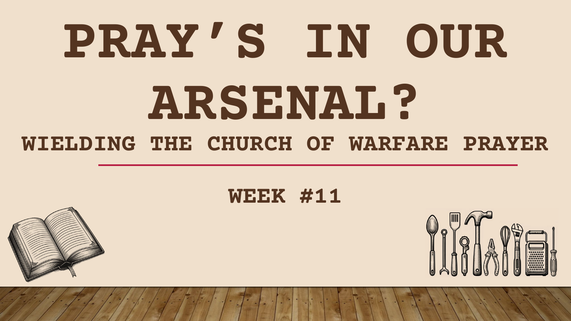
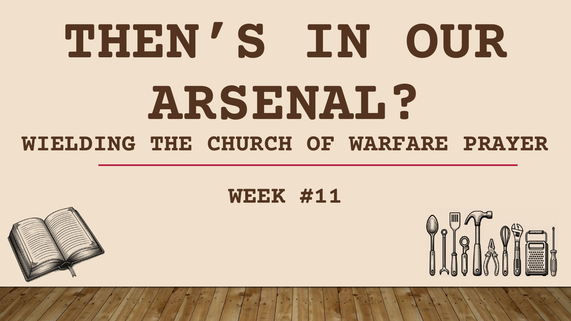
PRAY’S: PRAY’S -> THEN’S
